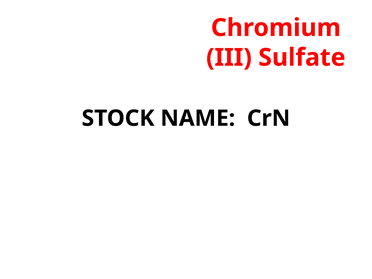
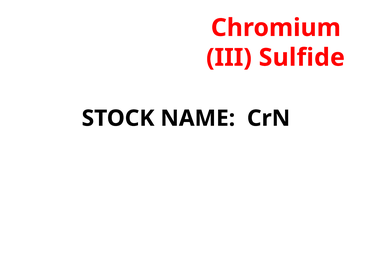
Sulfate: Sulfate -> Sulfide
